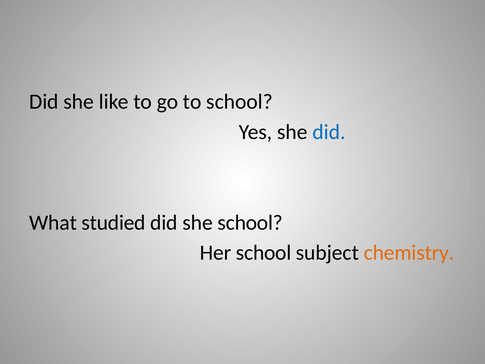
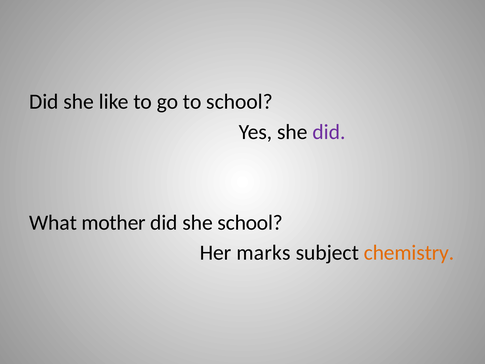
did at (329, 132) colour: blue -> purple
studied: studied -> mother
Her school: school -> marks
